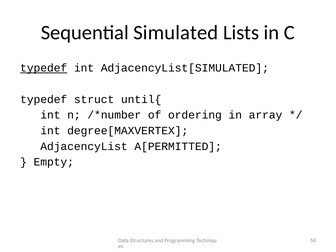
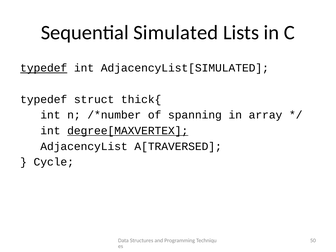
until{: until{ -> thick{
ordering: ordering -> spanning
degree[MAXVERTEX underline: none -> present
A[PERMITTED: A[PERMITTED -> A[TRAVERSED
Empty: Empty -> Cycle
